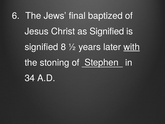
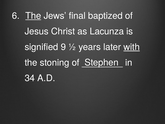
The at (33, 16) underline: none -> present
as Signified: Signified -> Lacunza
8: 8 -> 9
